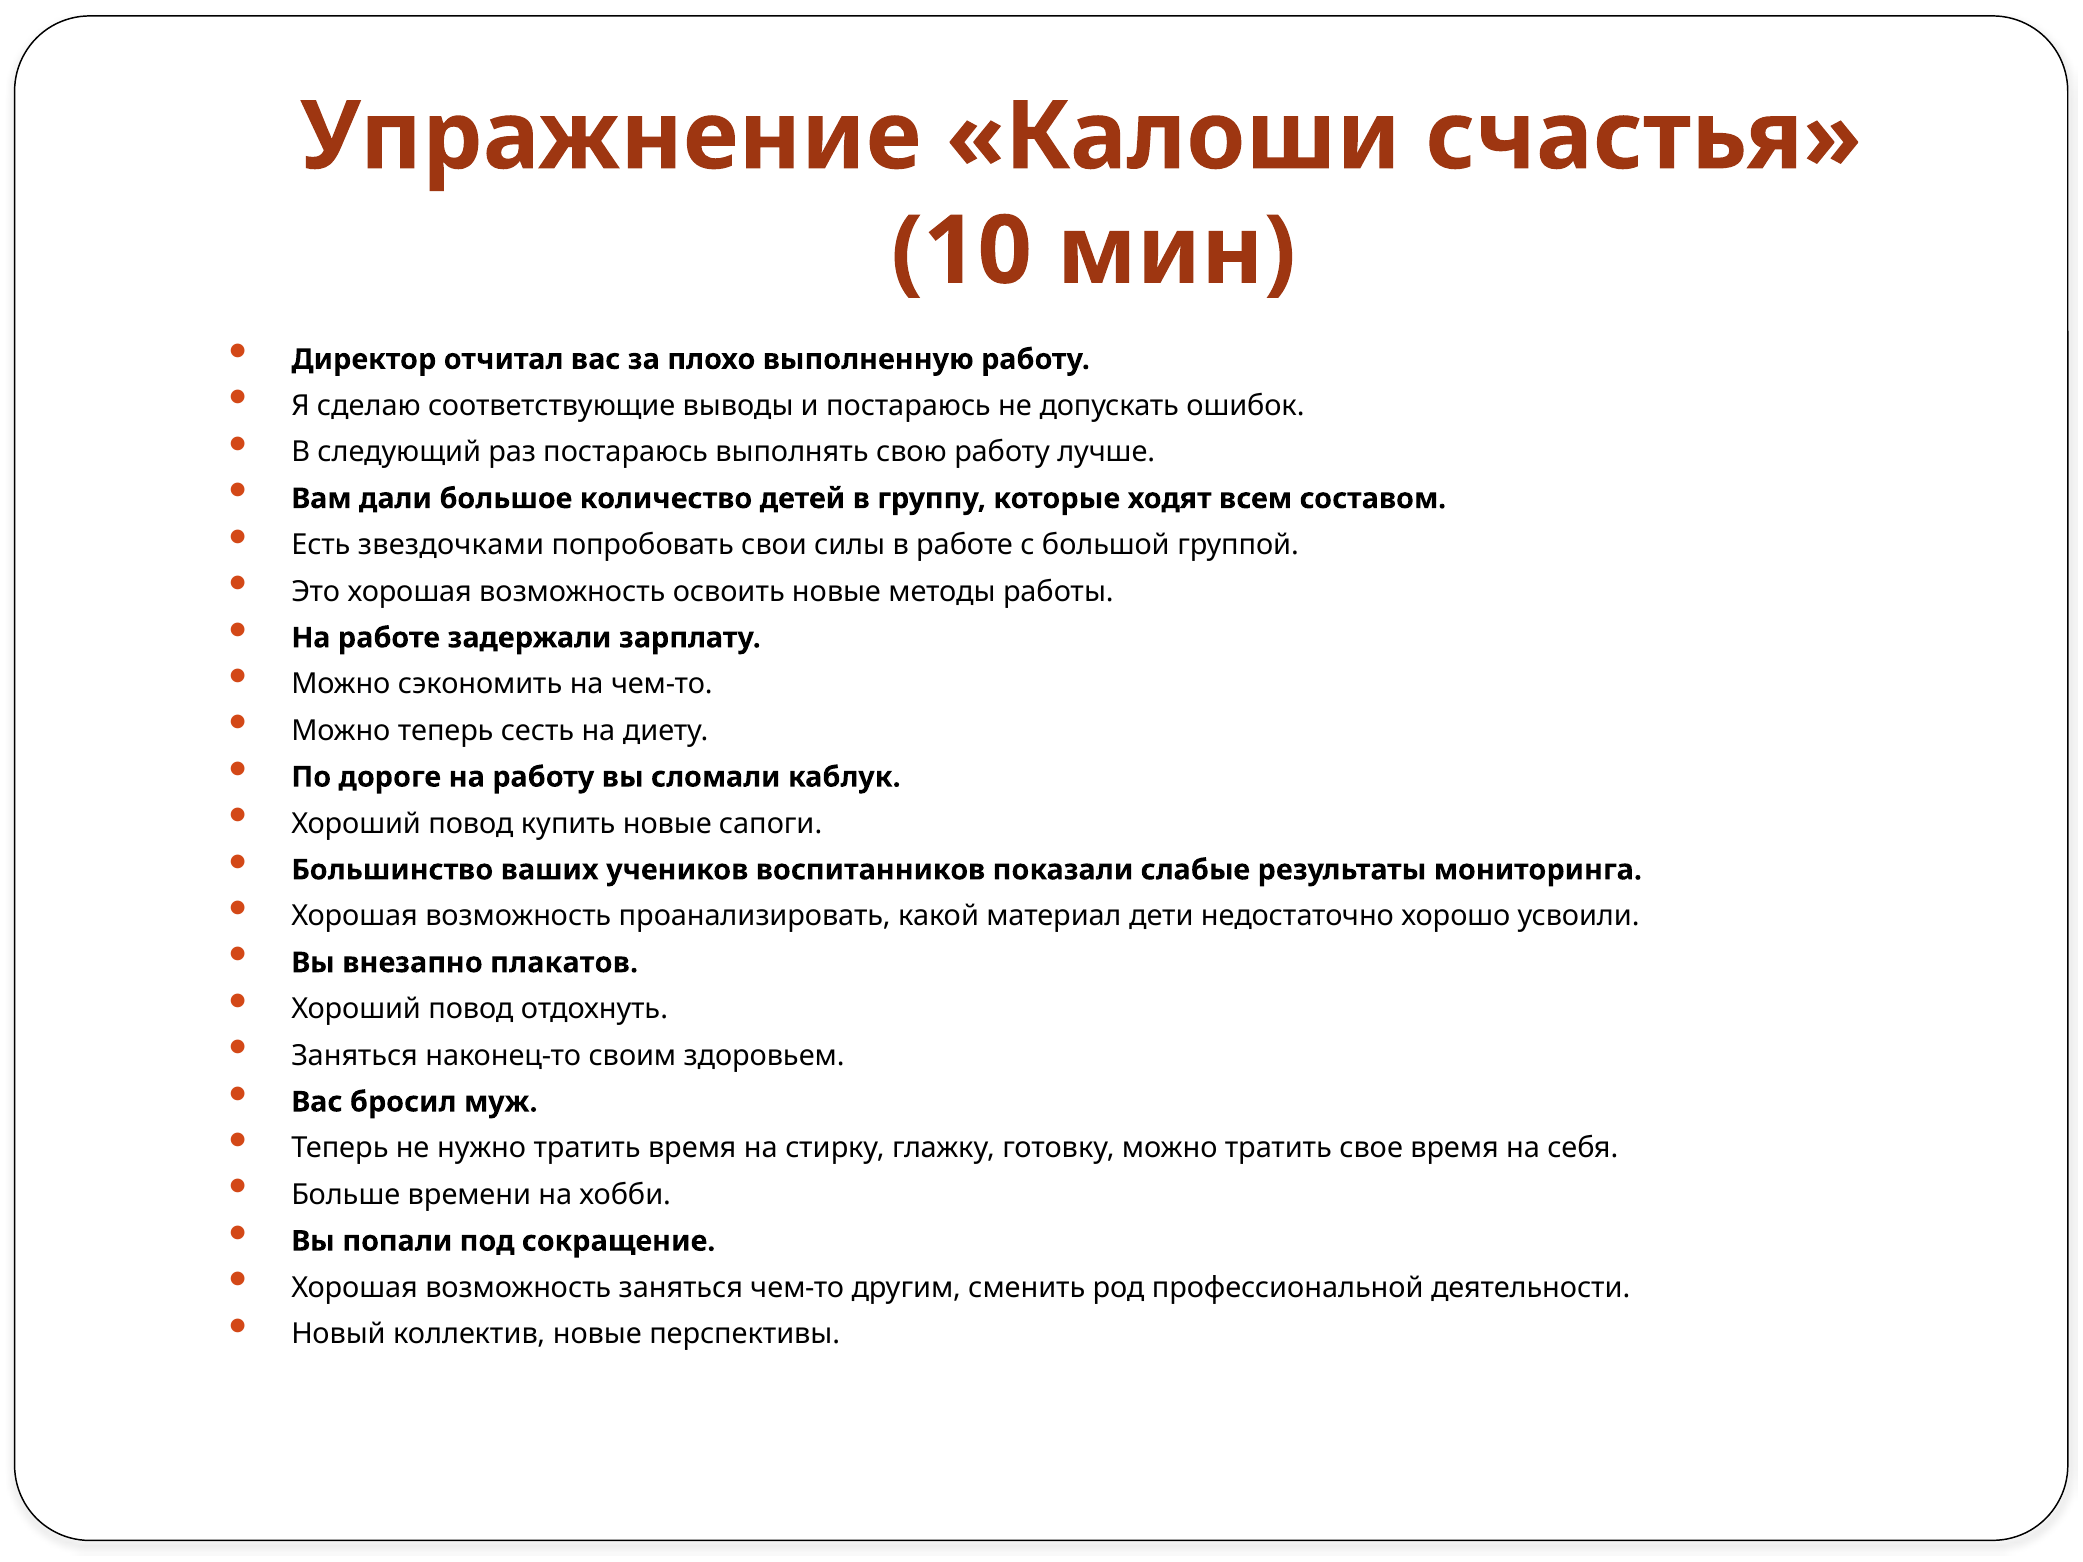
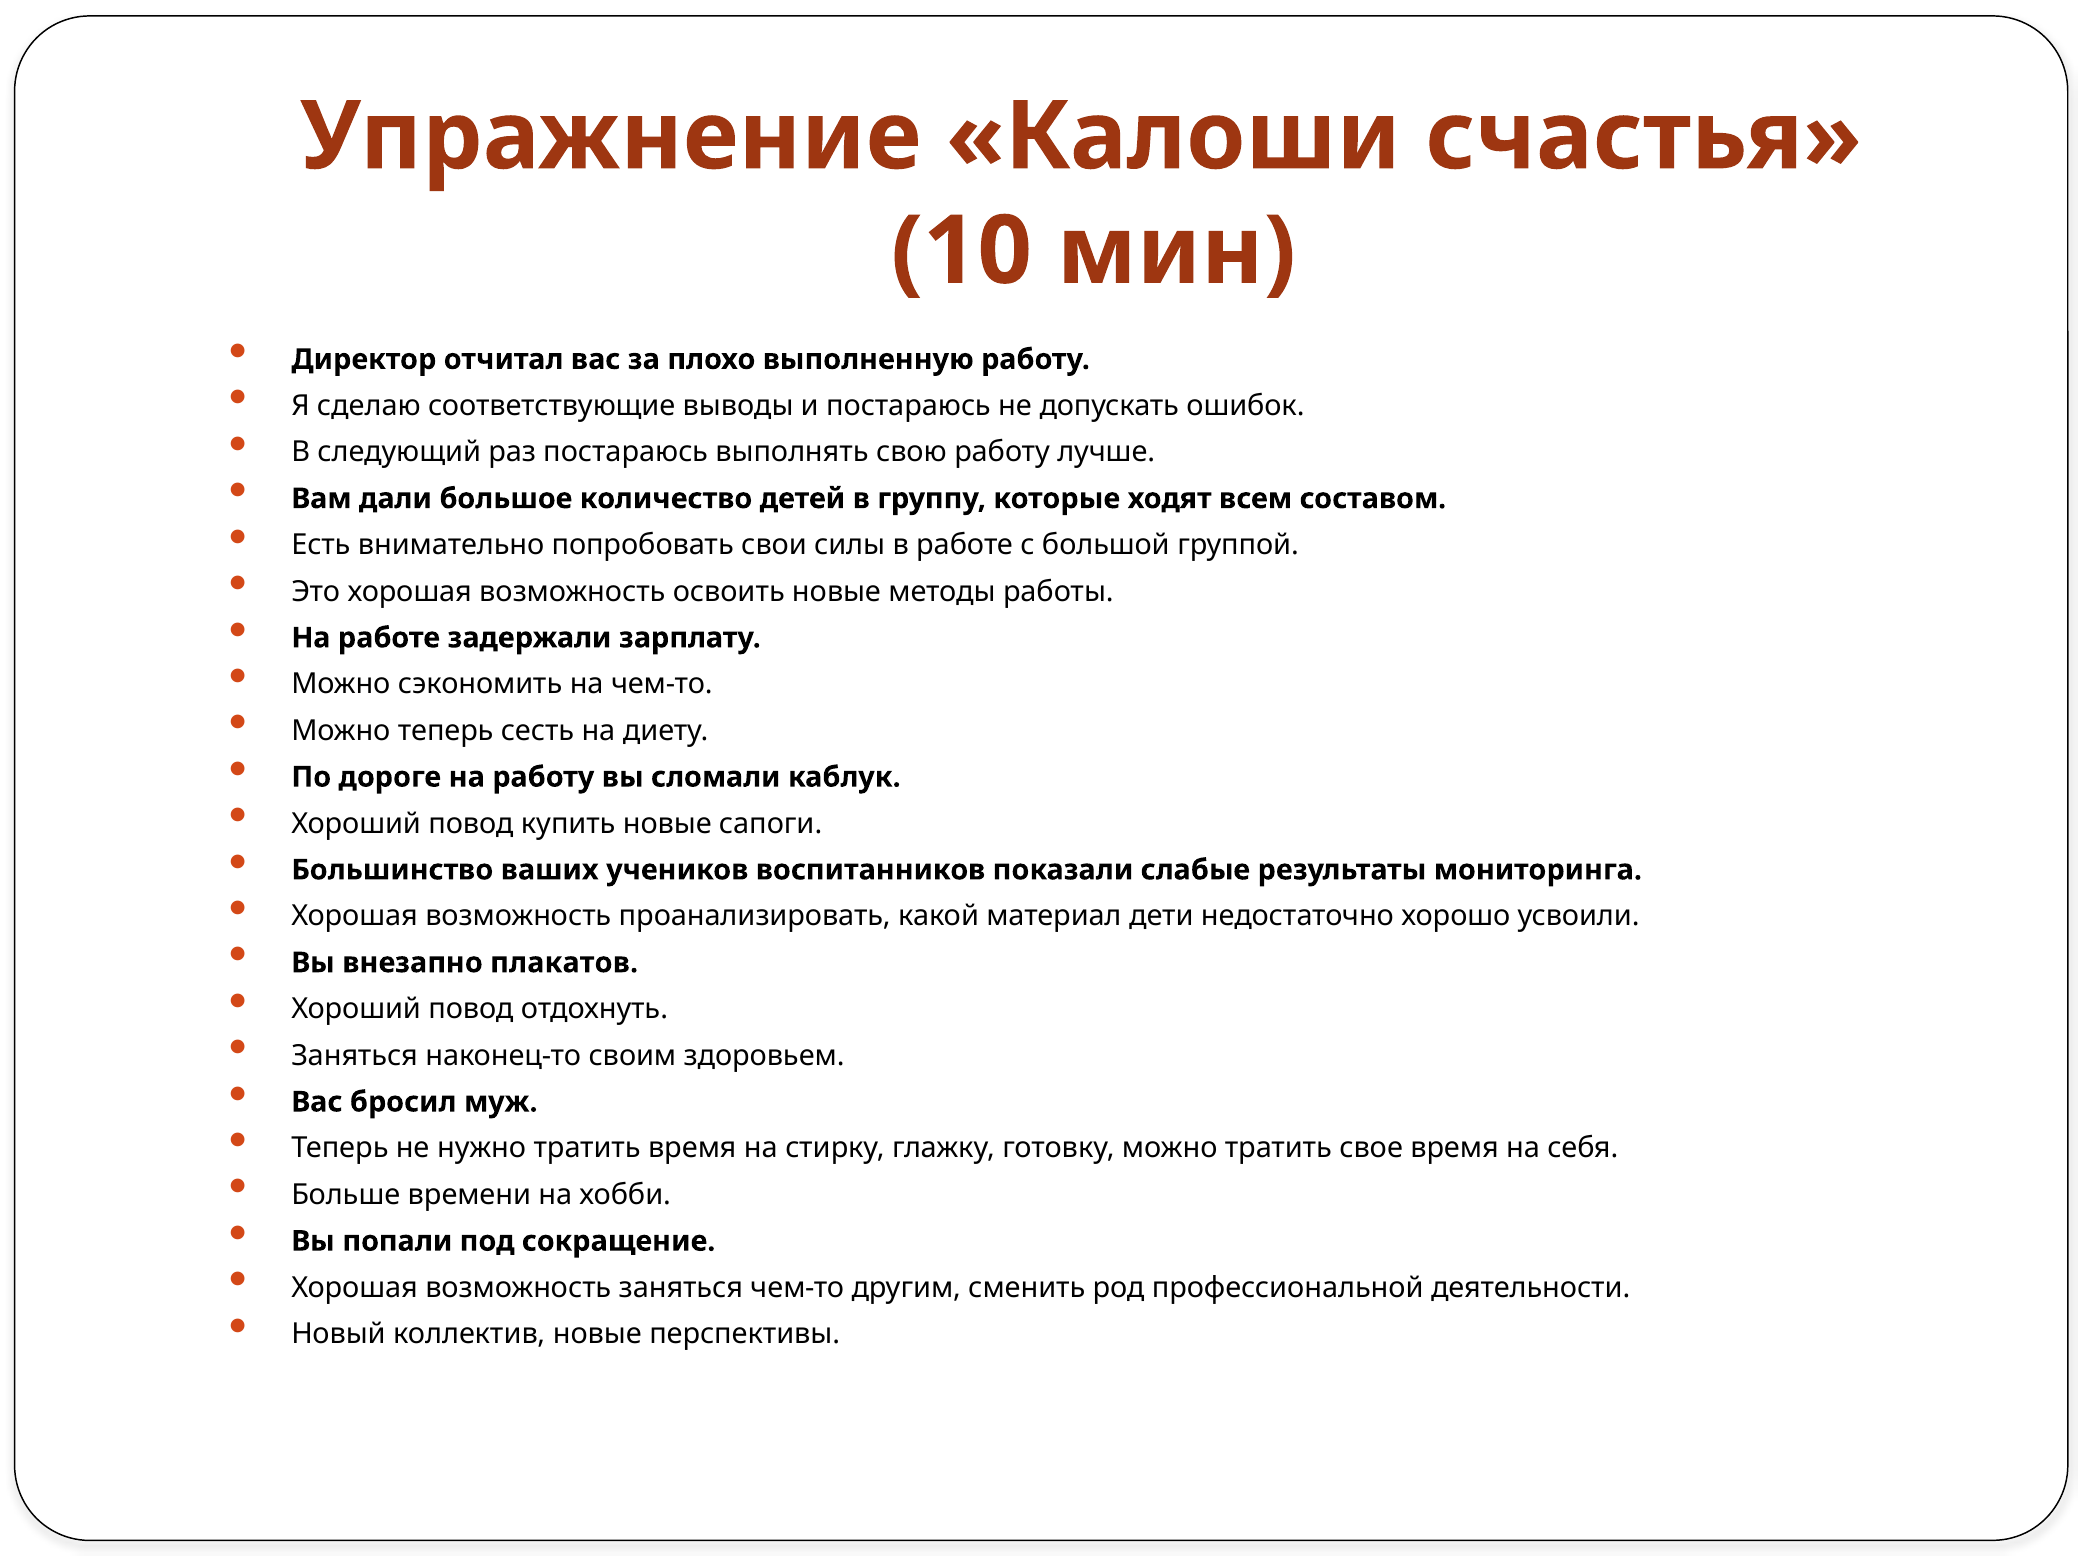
звездочками: звездочками -> внимательно
